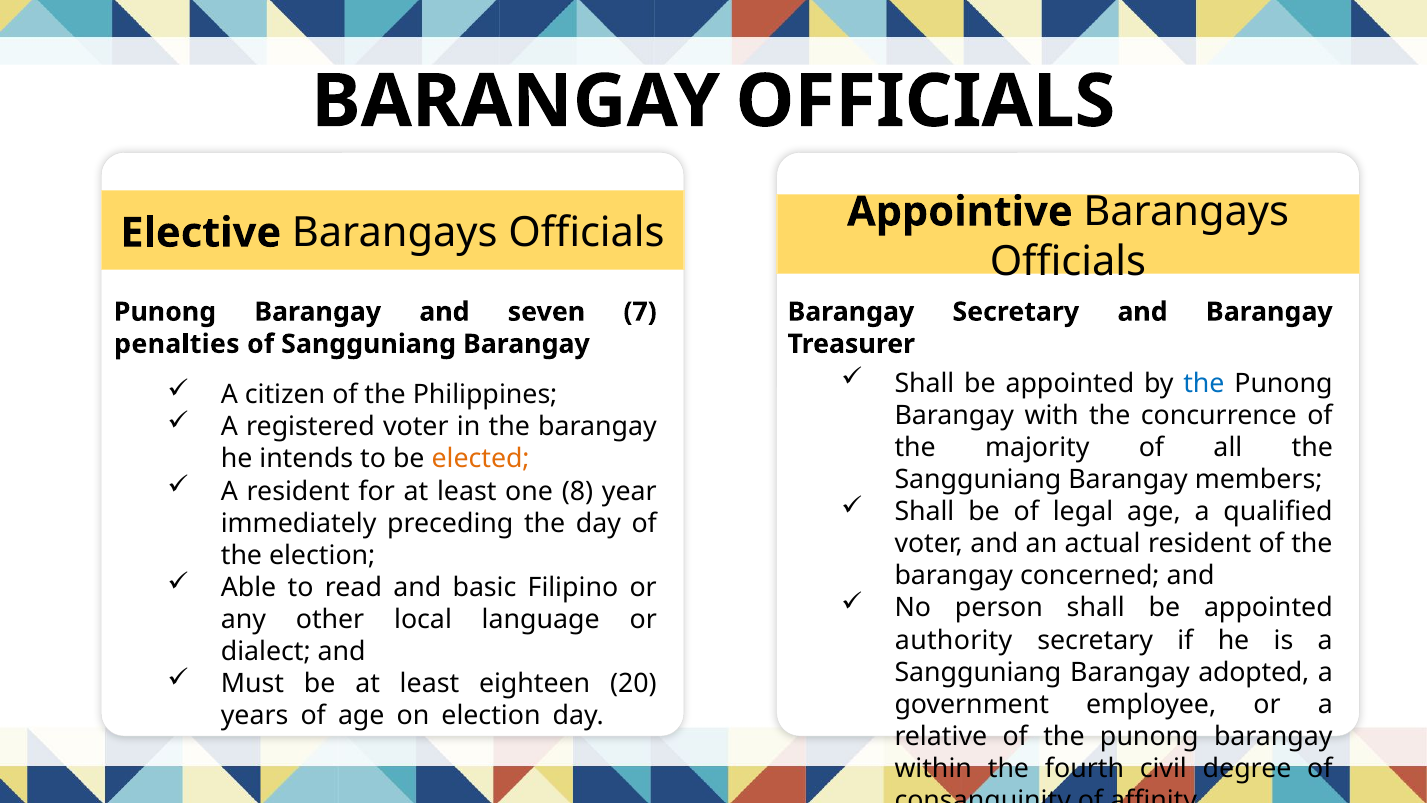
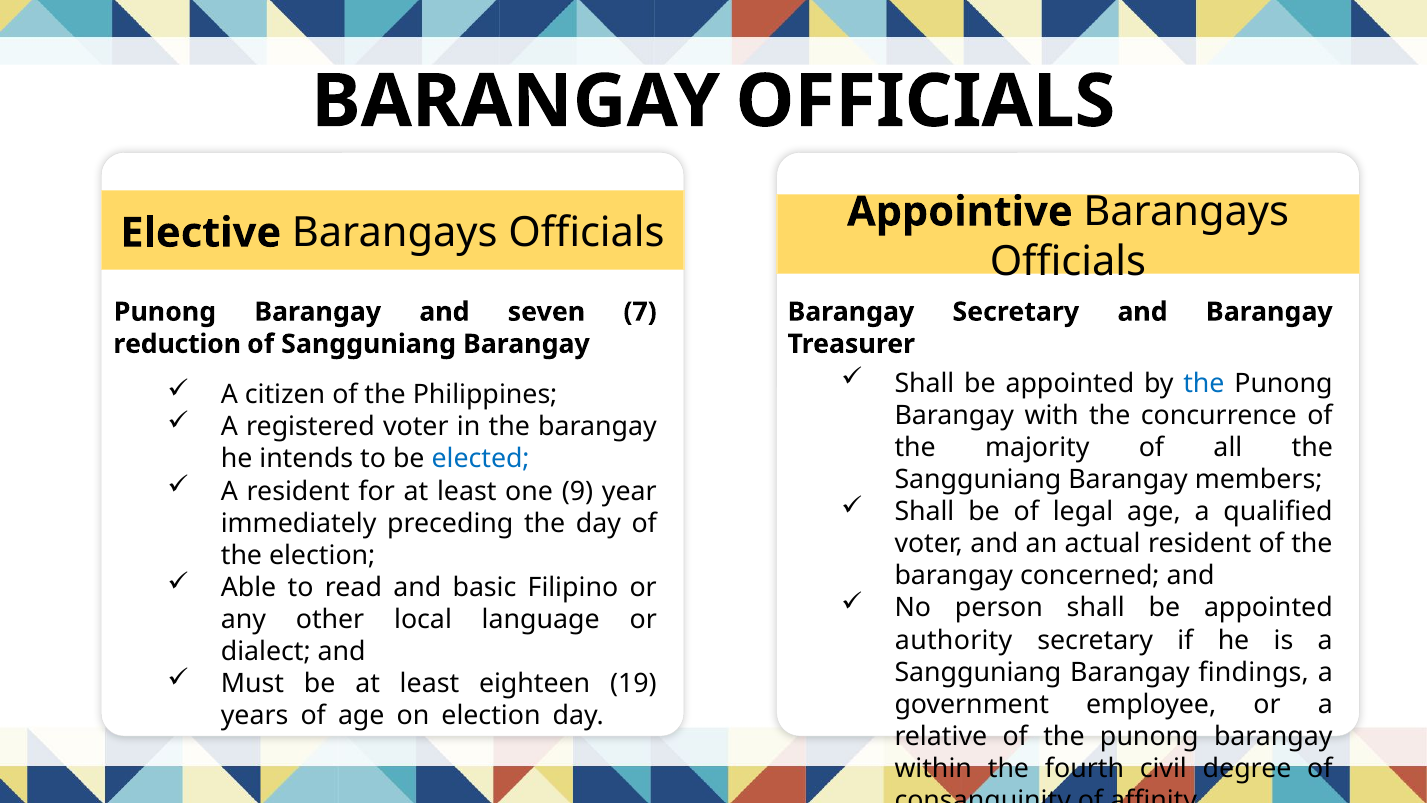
penalties: penalties -> reduction
elected colour: orange -> blue
8: 8 -> 9
adopted: adopted -> findings
20: 20 -> 19
